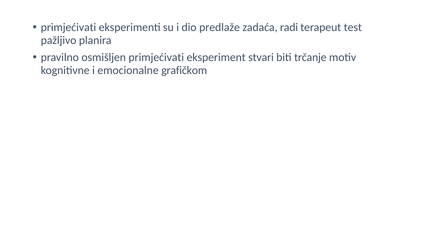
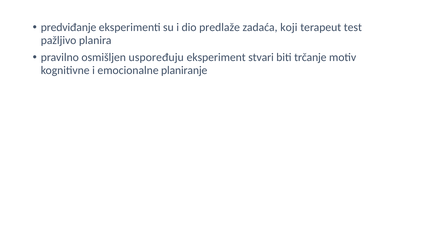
primjećivati at (68, 27): primjećivati -> predviđanje
radi: radi -> koji
osmišljen primjećivati: primjećivati -> uspoređuju
grafičkom: grafičkom -> planiranje
